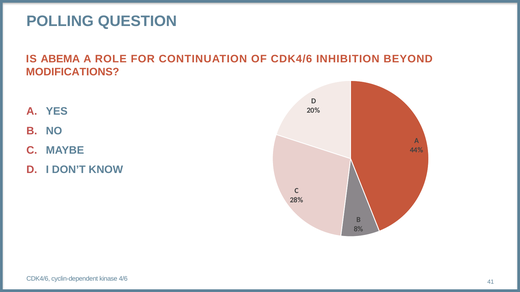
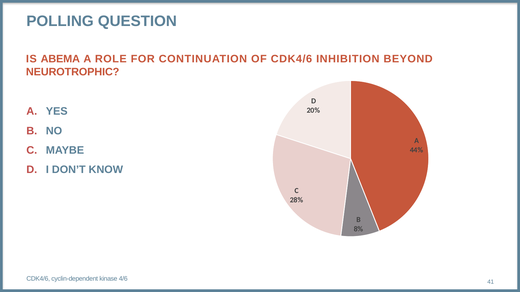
MODIFICATIONS: MODIFICATIONS -> NEUROTROPHIC
